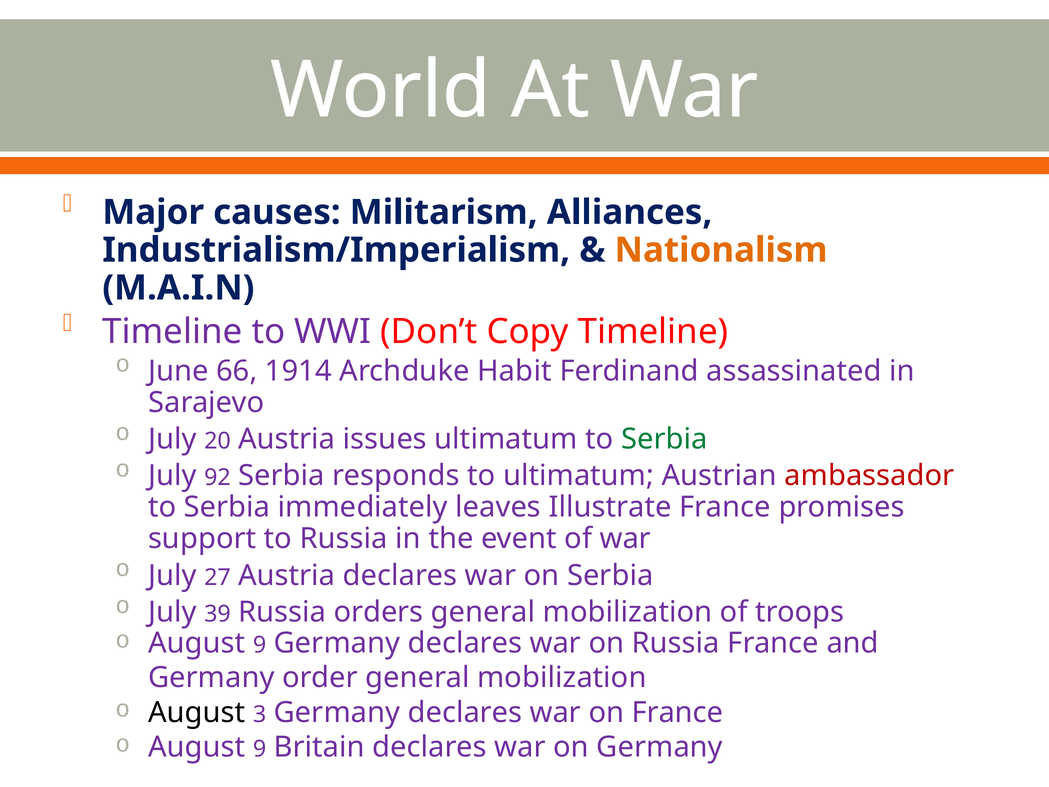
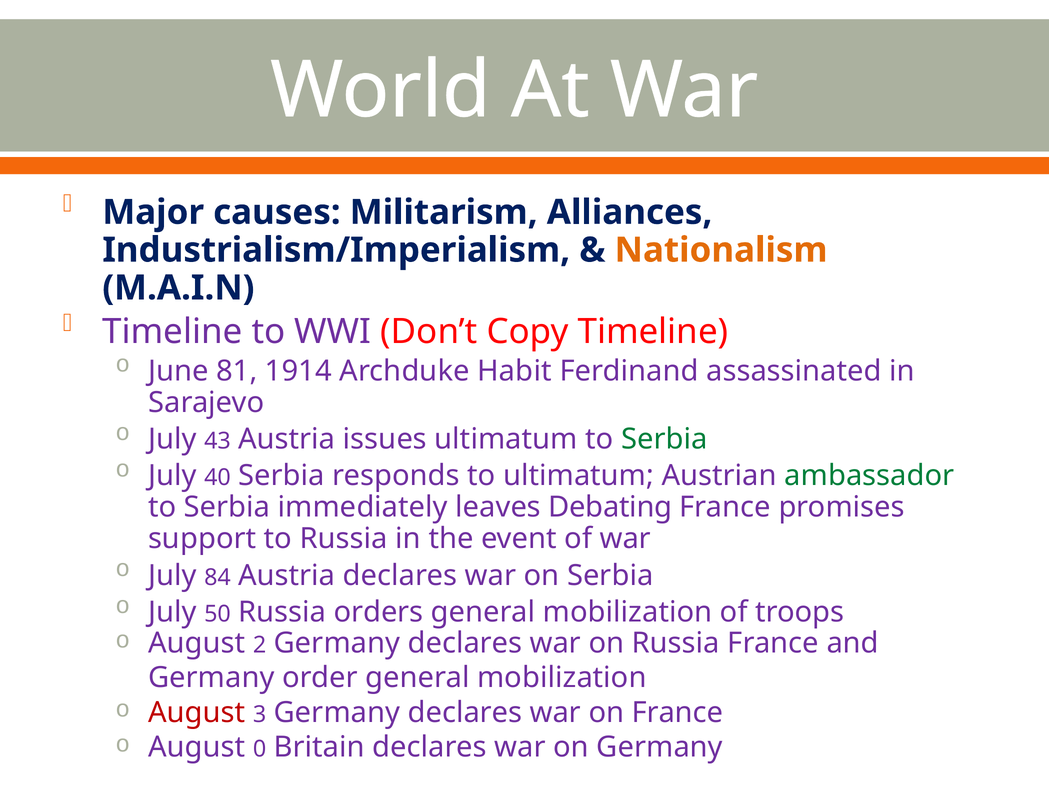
66: 66 -> 81
20: 20 -> 43
92: 92 -> 40
ambassador colour: red -> green
Illustrate: Illustrate -> Debating
27: 27 -> 84
39: 39 -> 50
9 at (260, 645): 9 -> 2
August at (197, 712) colour: black -> red
9 at (260, 749): 9 -> 0
